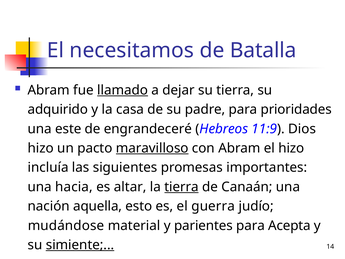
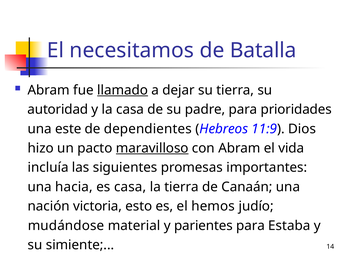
adquirido: adquirido -> autoridad
engrandeceré: engrandeceré -> dependientes
el hizo: hizo -> vida
es altar: altar -> casa
tierra at (182, 187) underline: present -> none
aquella: aquella -> victoria
guerra: guerra -> hemos
Acepta: Acepta -> Estaba
simiente underline: present -> none
